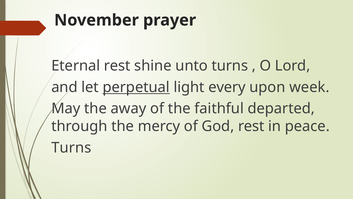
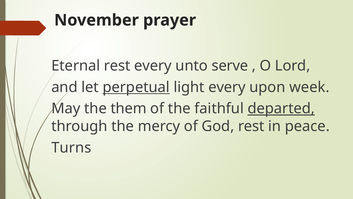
rest shine: shine -> every
unto turns: turns -> serve
away: away -> them
departed underline: none -> present
